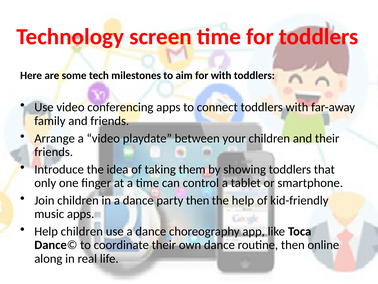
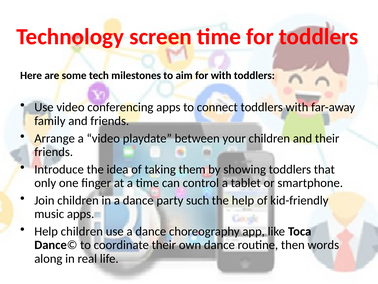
party then: then -> such
online: online -> words
